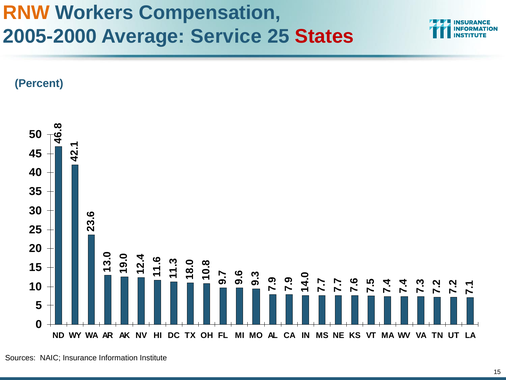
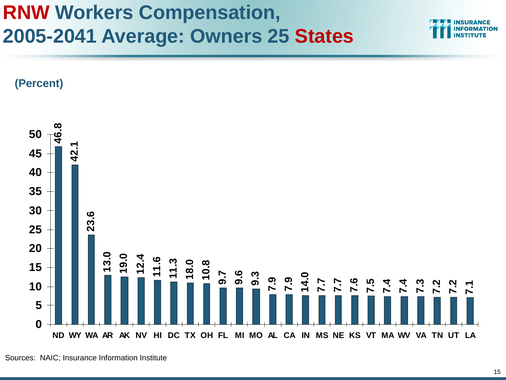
RNW colour: orange -> red
2005-2000: 2005-2000 -> 2005-2041
Service: Service -> Owners
